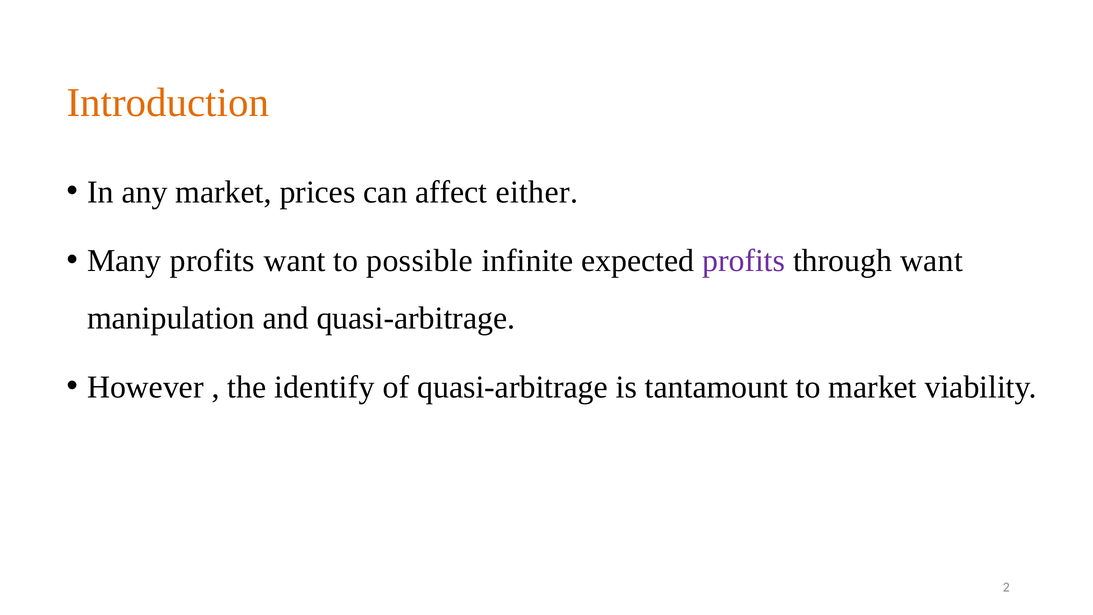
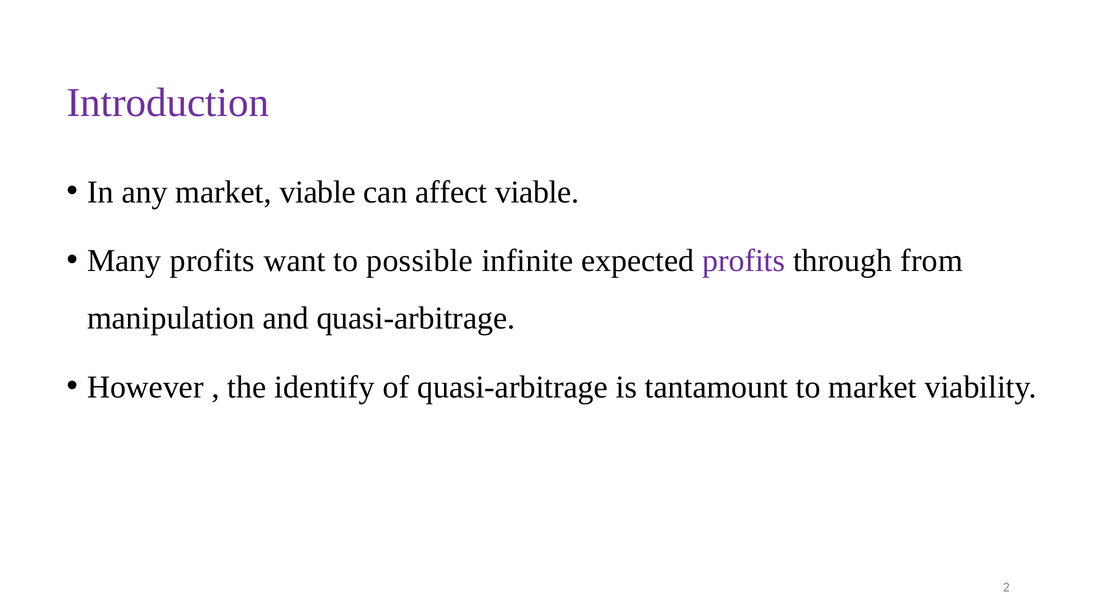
Introduction colour: orange -> purple
market prices: prices -> viable
affect either: either -> viable
through want: want -> from
